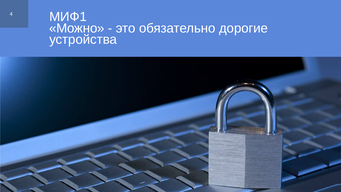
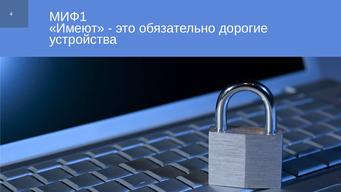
Можно: Можно -> Имеют
